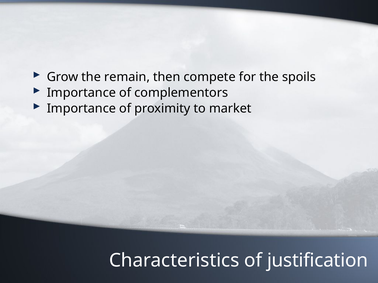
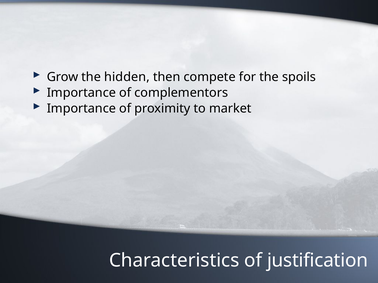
remain: remain -> hidden
